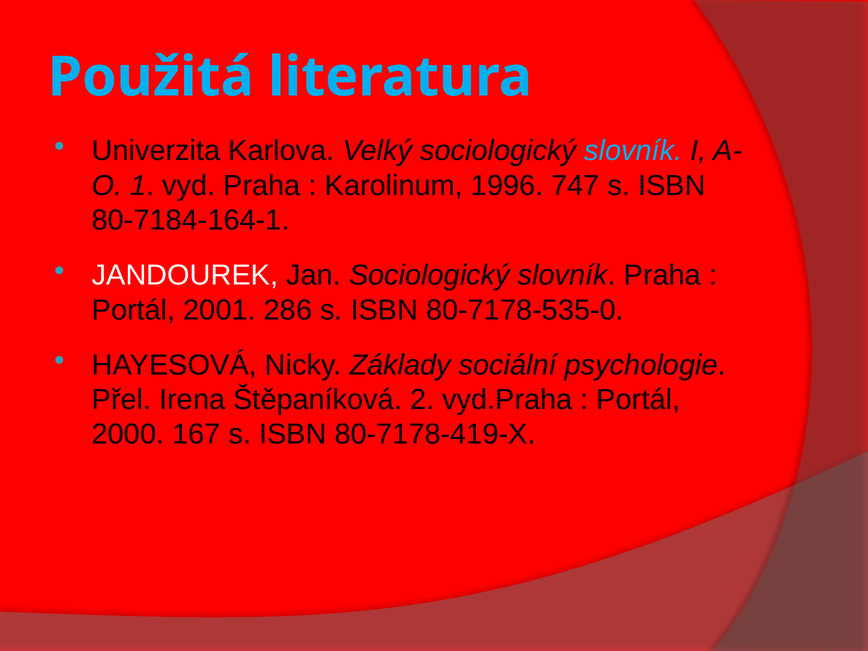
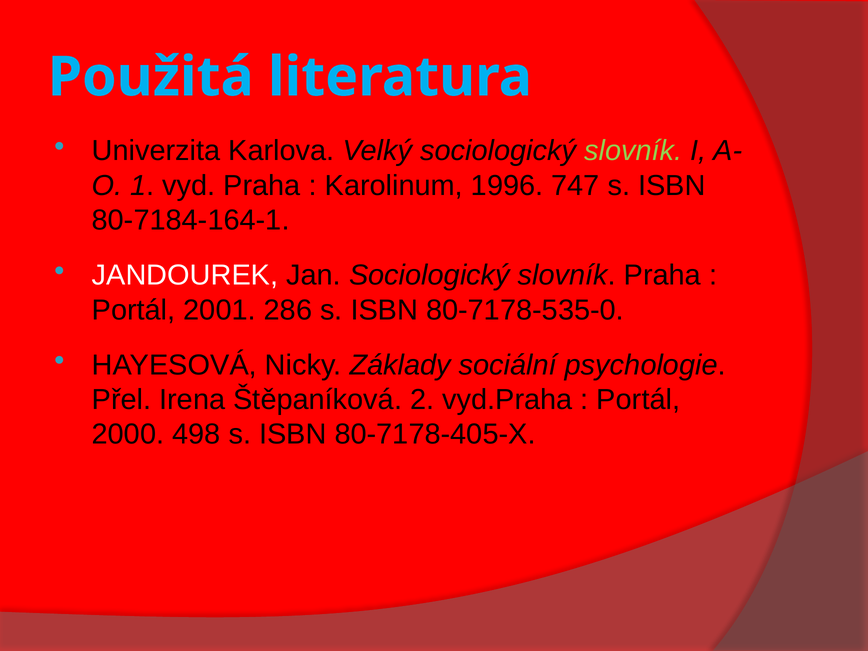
slovník at (633, 151) colour: light blue -> light green
167: 167 -> 498
80-7178-419-X: 80-7178-419-X -> 80-7178-405-X
